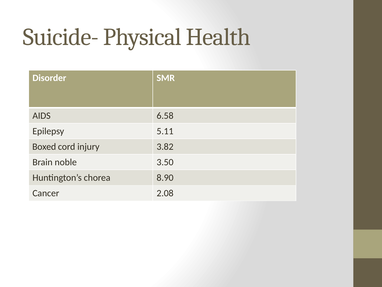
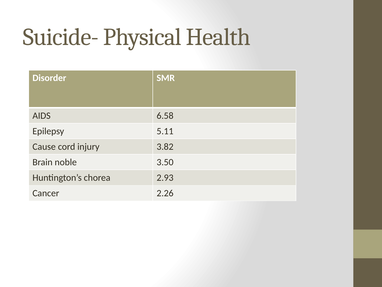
Boxed: Boxed -> Cause
8.90: 8.90 -> 2.93
2.08: 2.08 -> 2.26
